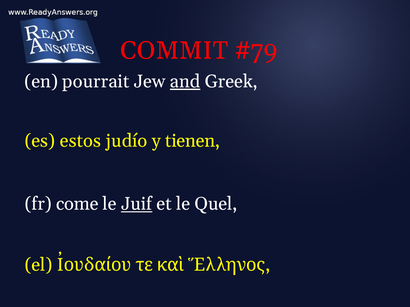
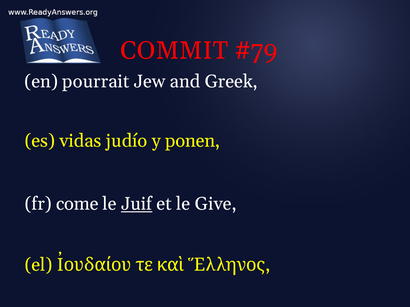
and underline: present -> none
estos: estos -> vidas
tienen: tienen -> ponen
Quel: Quel -> Give
